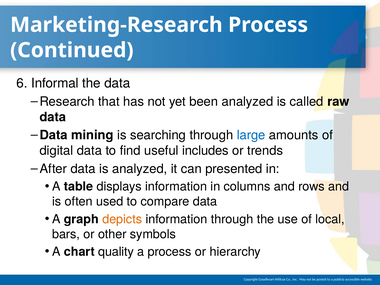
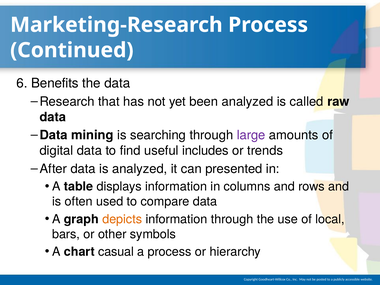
Informal: Informal -> Benefits
large colour: blue -> purple
quality: quality -> casual
